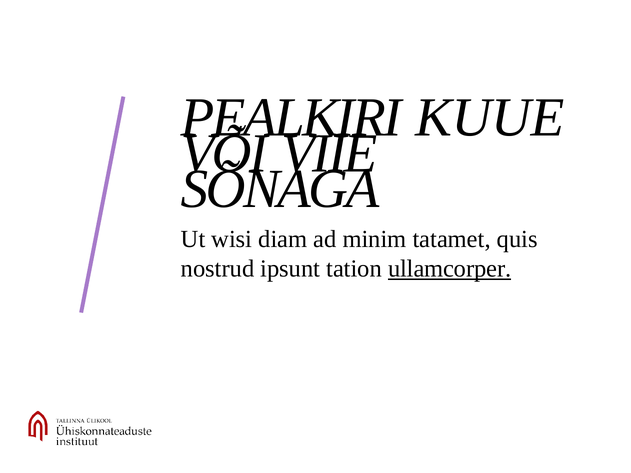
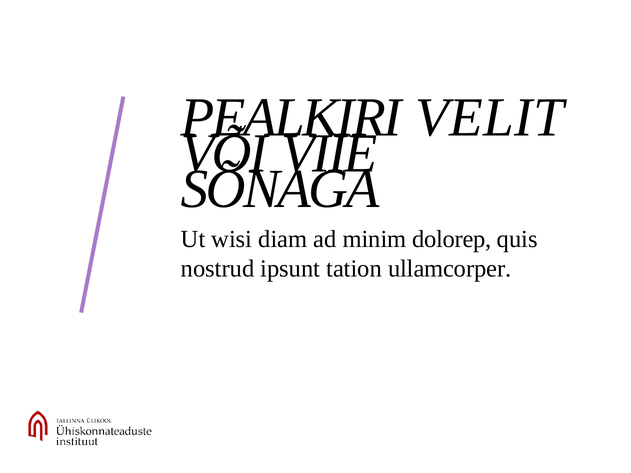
KUUE: KUUE -> VELIT
tatamet: tatamet -> dolorep
ullamcorper underline: present -> none
